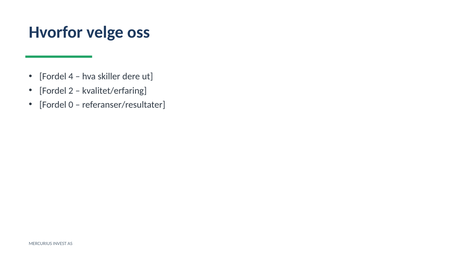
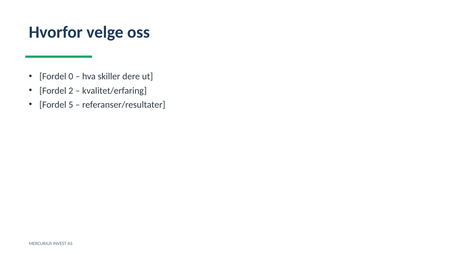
4: 4 -> 0
0: 0 -> 5
